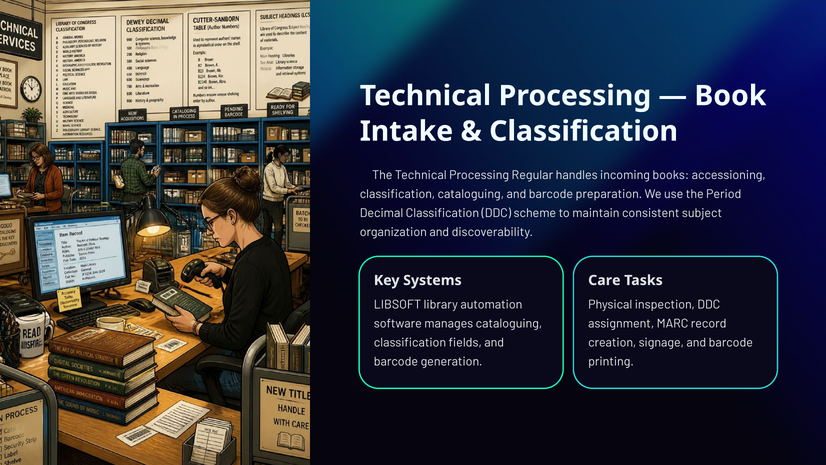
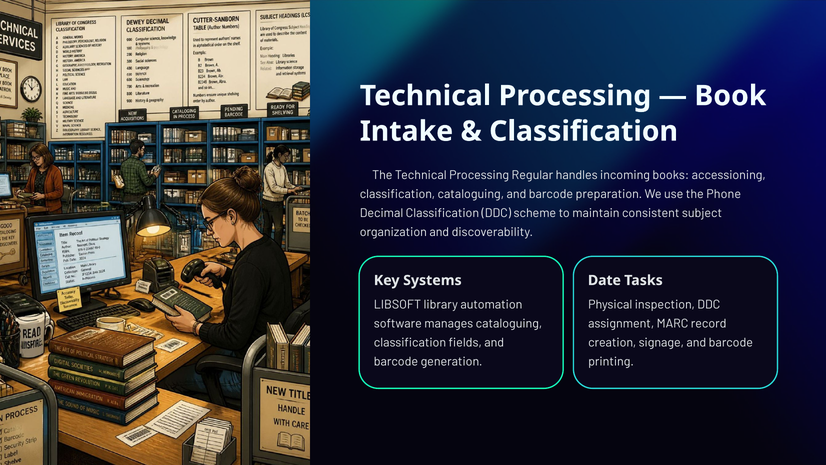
Period: Period -> Phone
Care: Care -> Date
